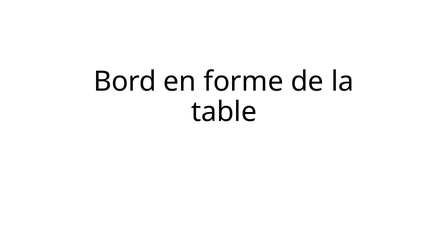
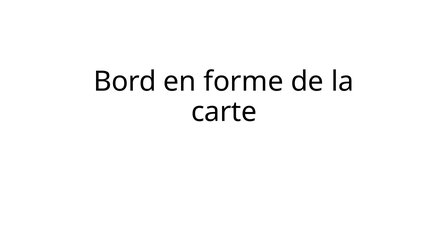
table: table -> carte
